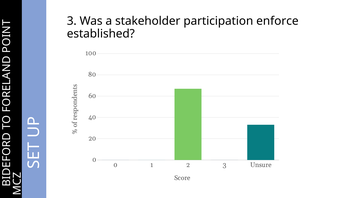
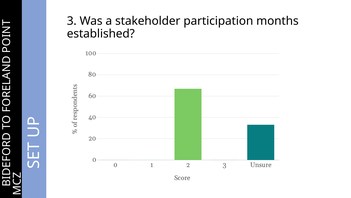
enforce: enforce -> months
